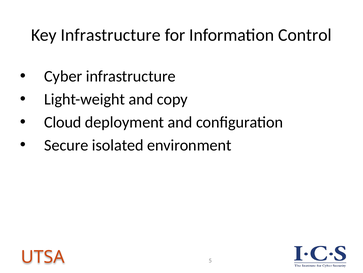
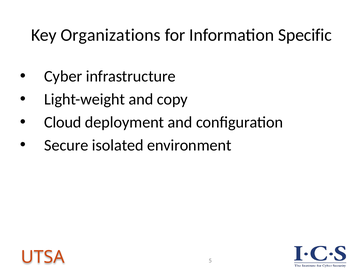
Key Infrastructure: Infrastructure -> Organizations
Control: Control -> Specific
